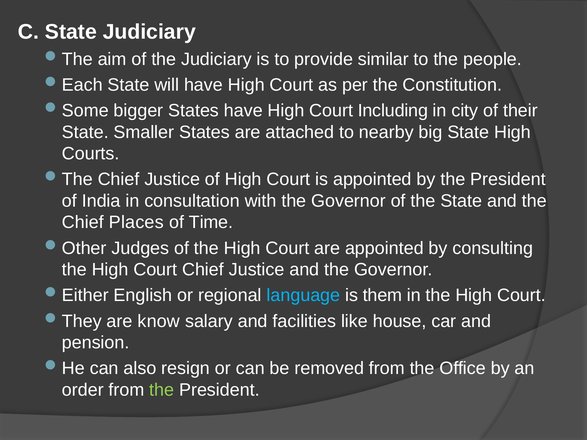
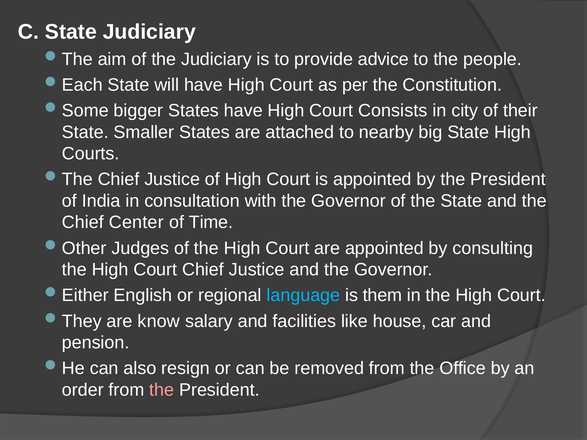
similar: similar -> advice
Including: Including -> Consists
Places: Places -> Center
the at (162, 390) colour: light green -> pink
